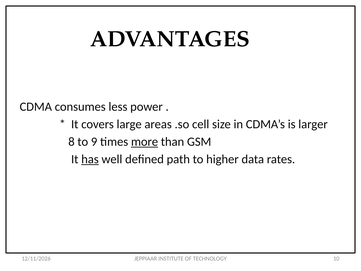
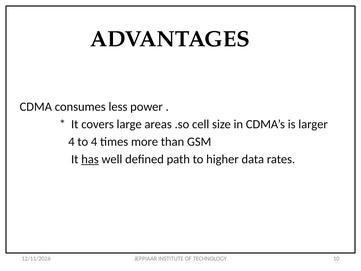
8 at (71, 142): 8 -> 4
to 9: 9 -> 4
more underline: present -> none
